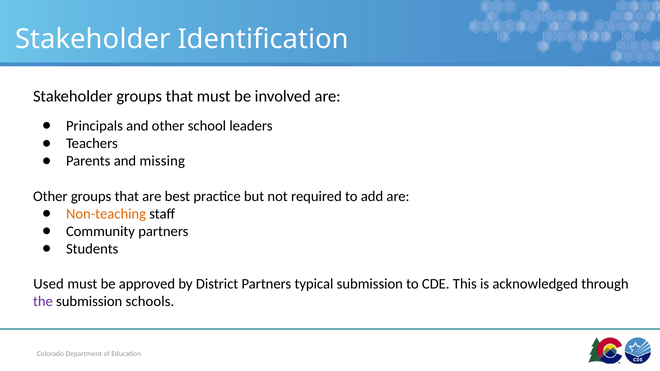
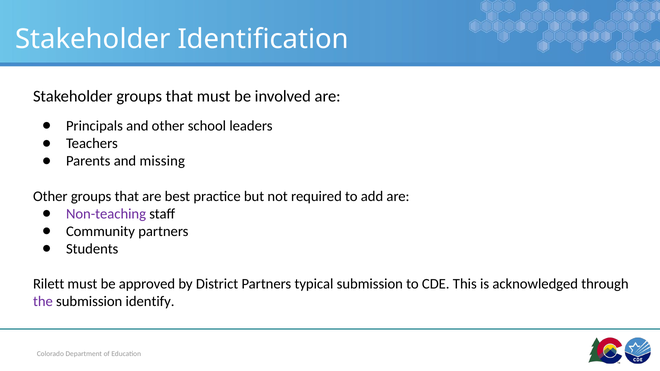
Non-teaching colour: orange -> purple
Used: Used -> Rilett
schools: schools -> identify
